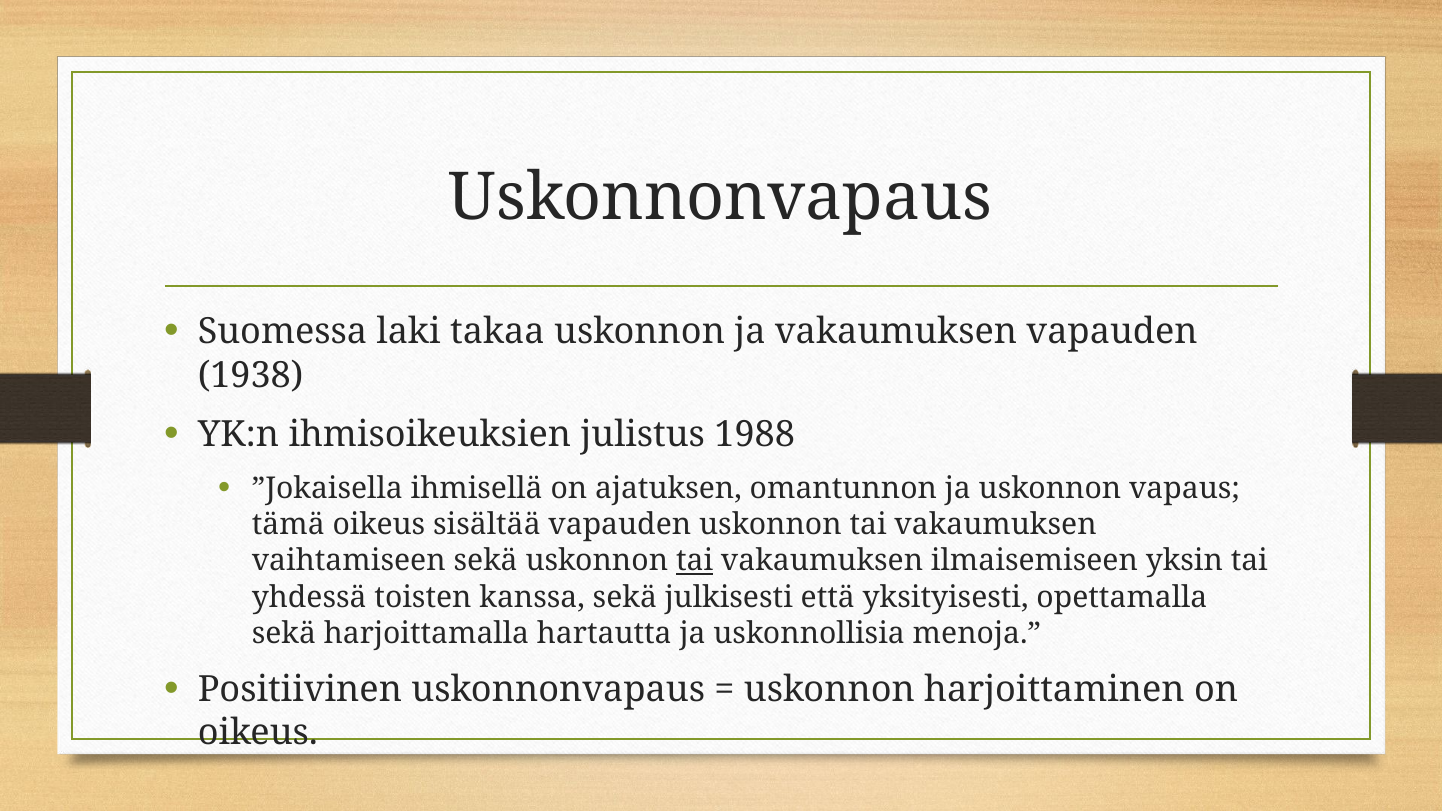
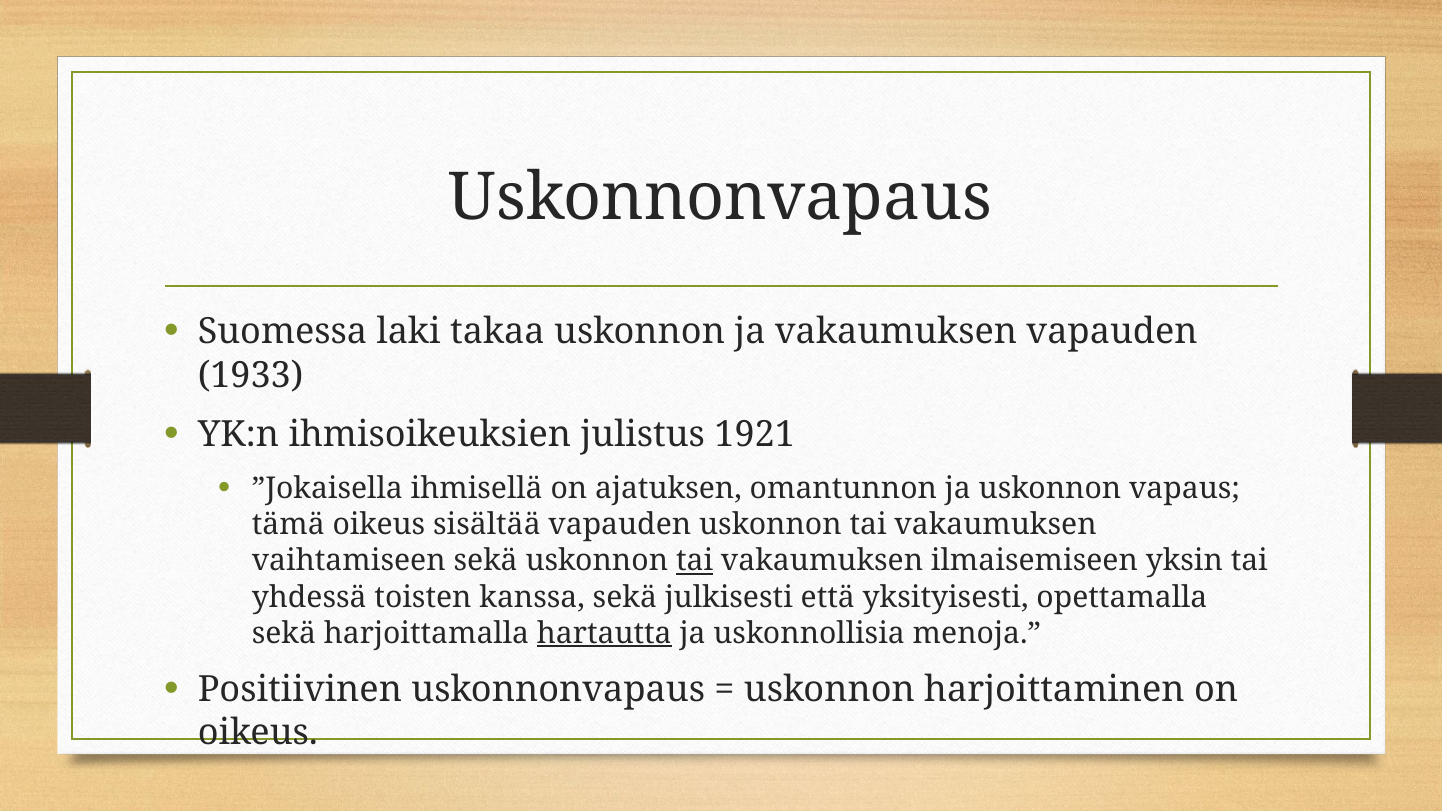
1938: 1938 -> 1933
1988: 1988 -> 1921
hartautta underline: none -> present
